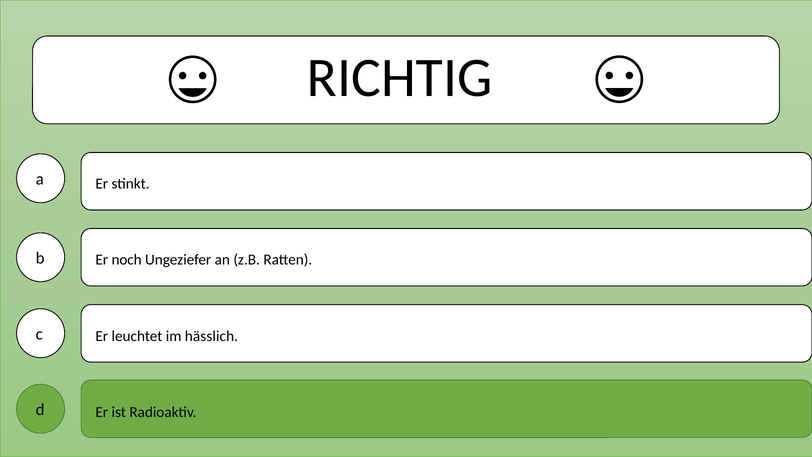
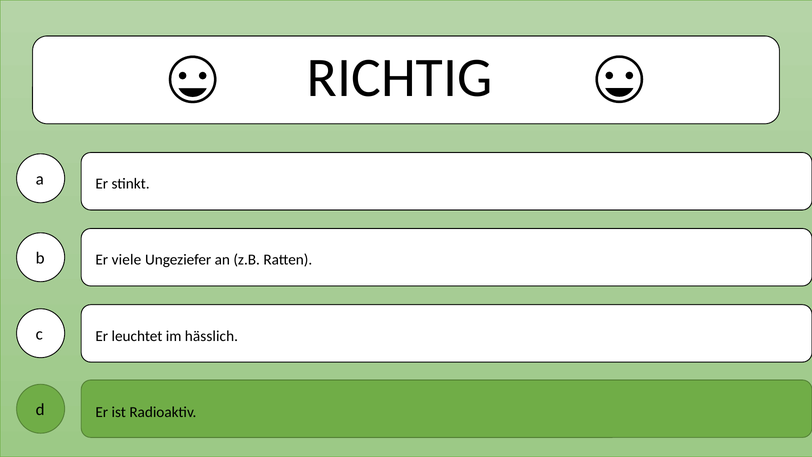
noch: noch -> viele
